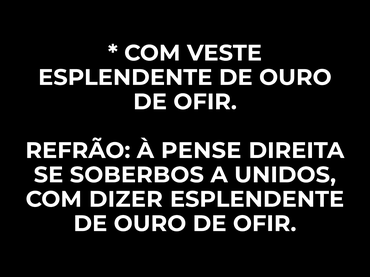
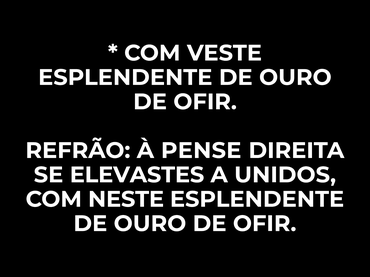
SOBERBOS: SOBERBOS -> ELEVASTES
DIZER: DIZER -> NESTE
